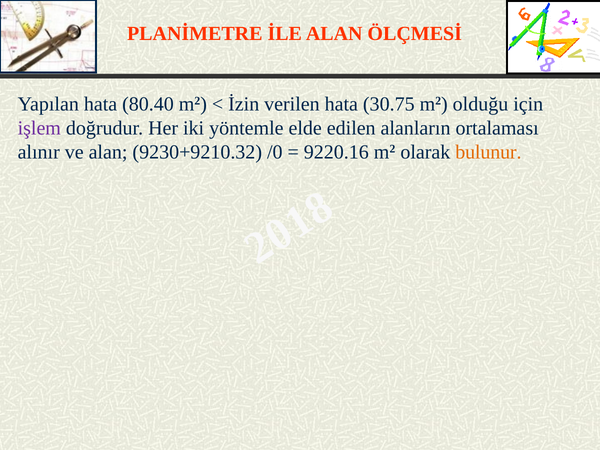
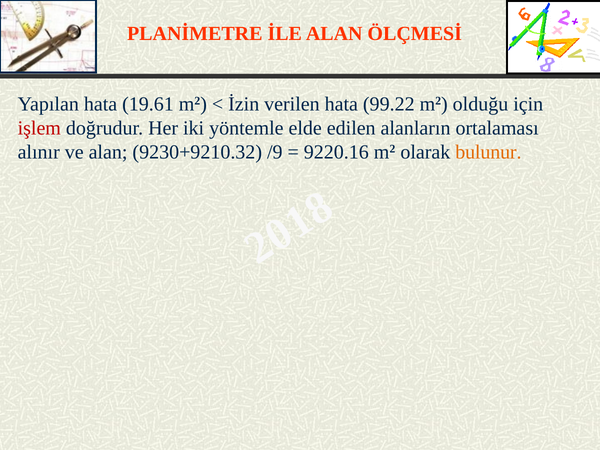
80.40: 80.40 -> 19.61
30.75: 30.75 -> 99.22
işlem colour: purple -> red
/0: /0 -> /9
